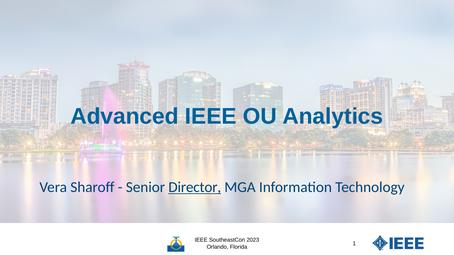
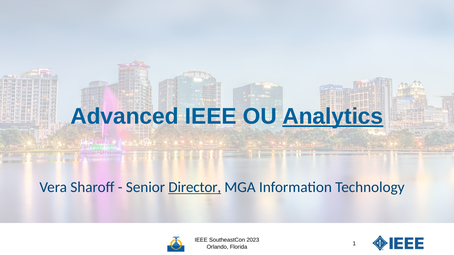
Analytics underline: none -> present
